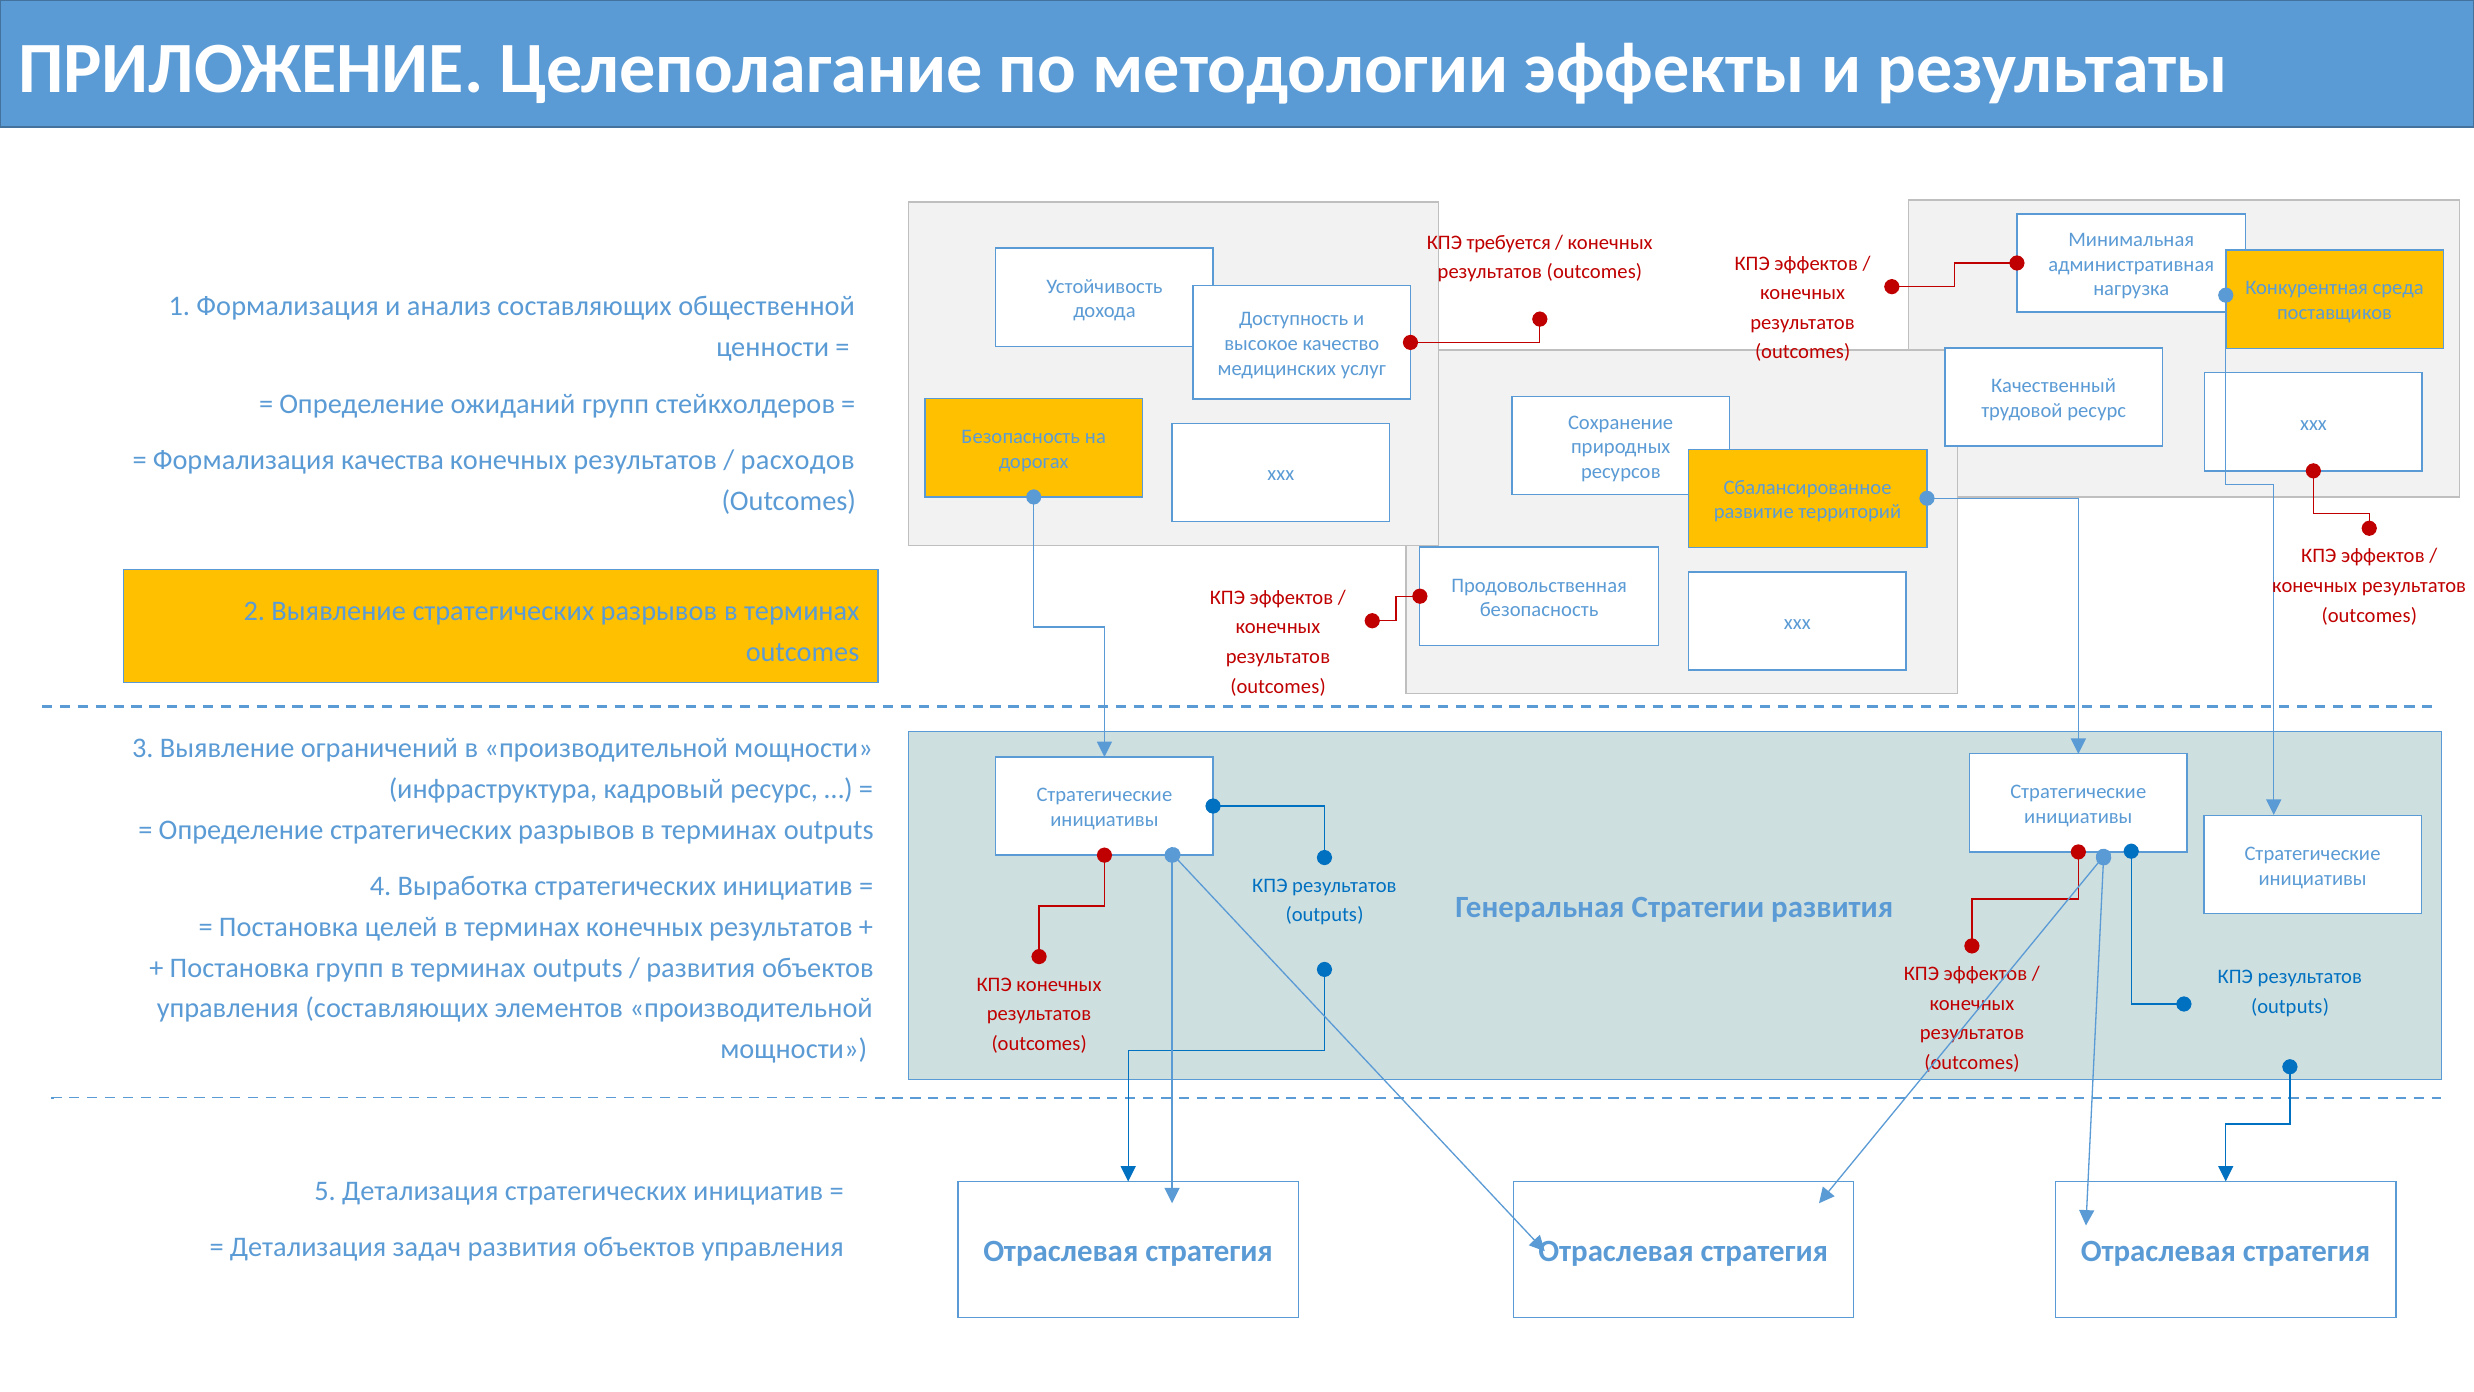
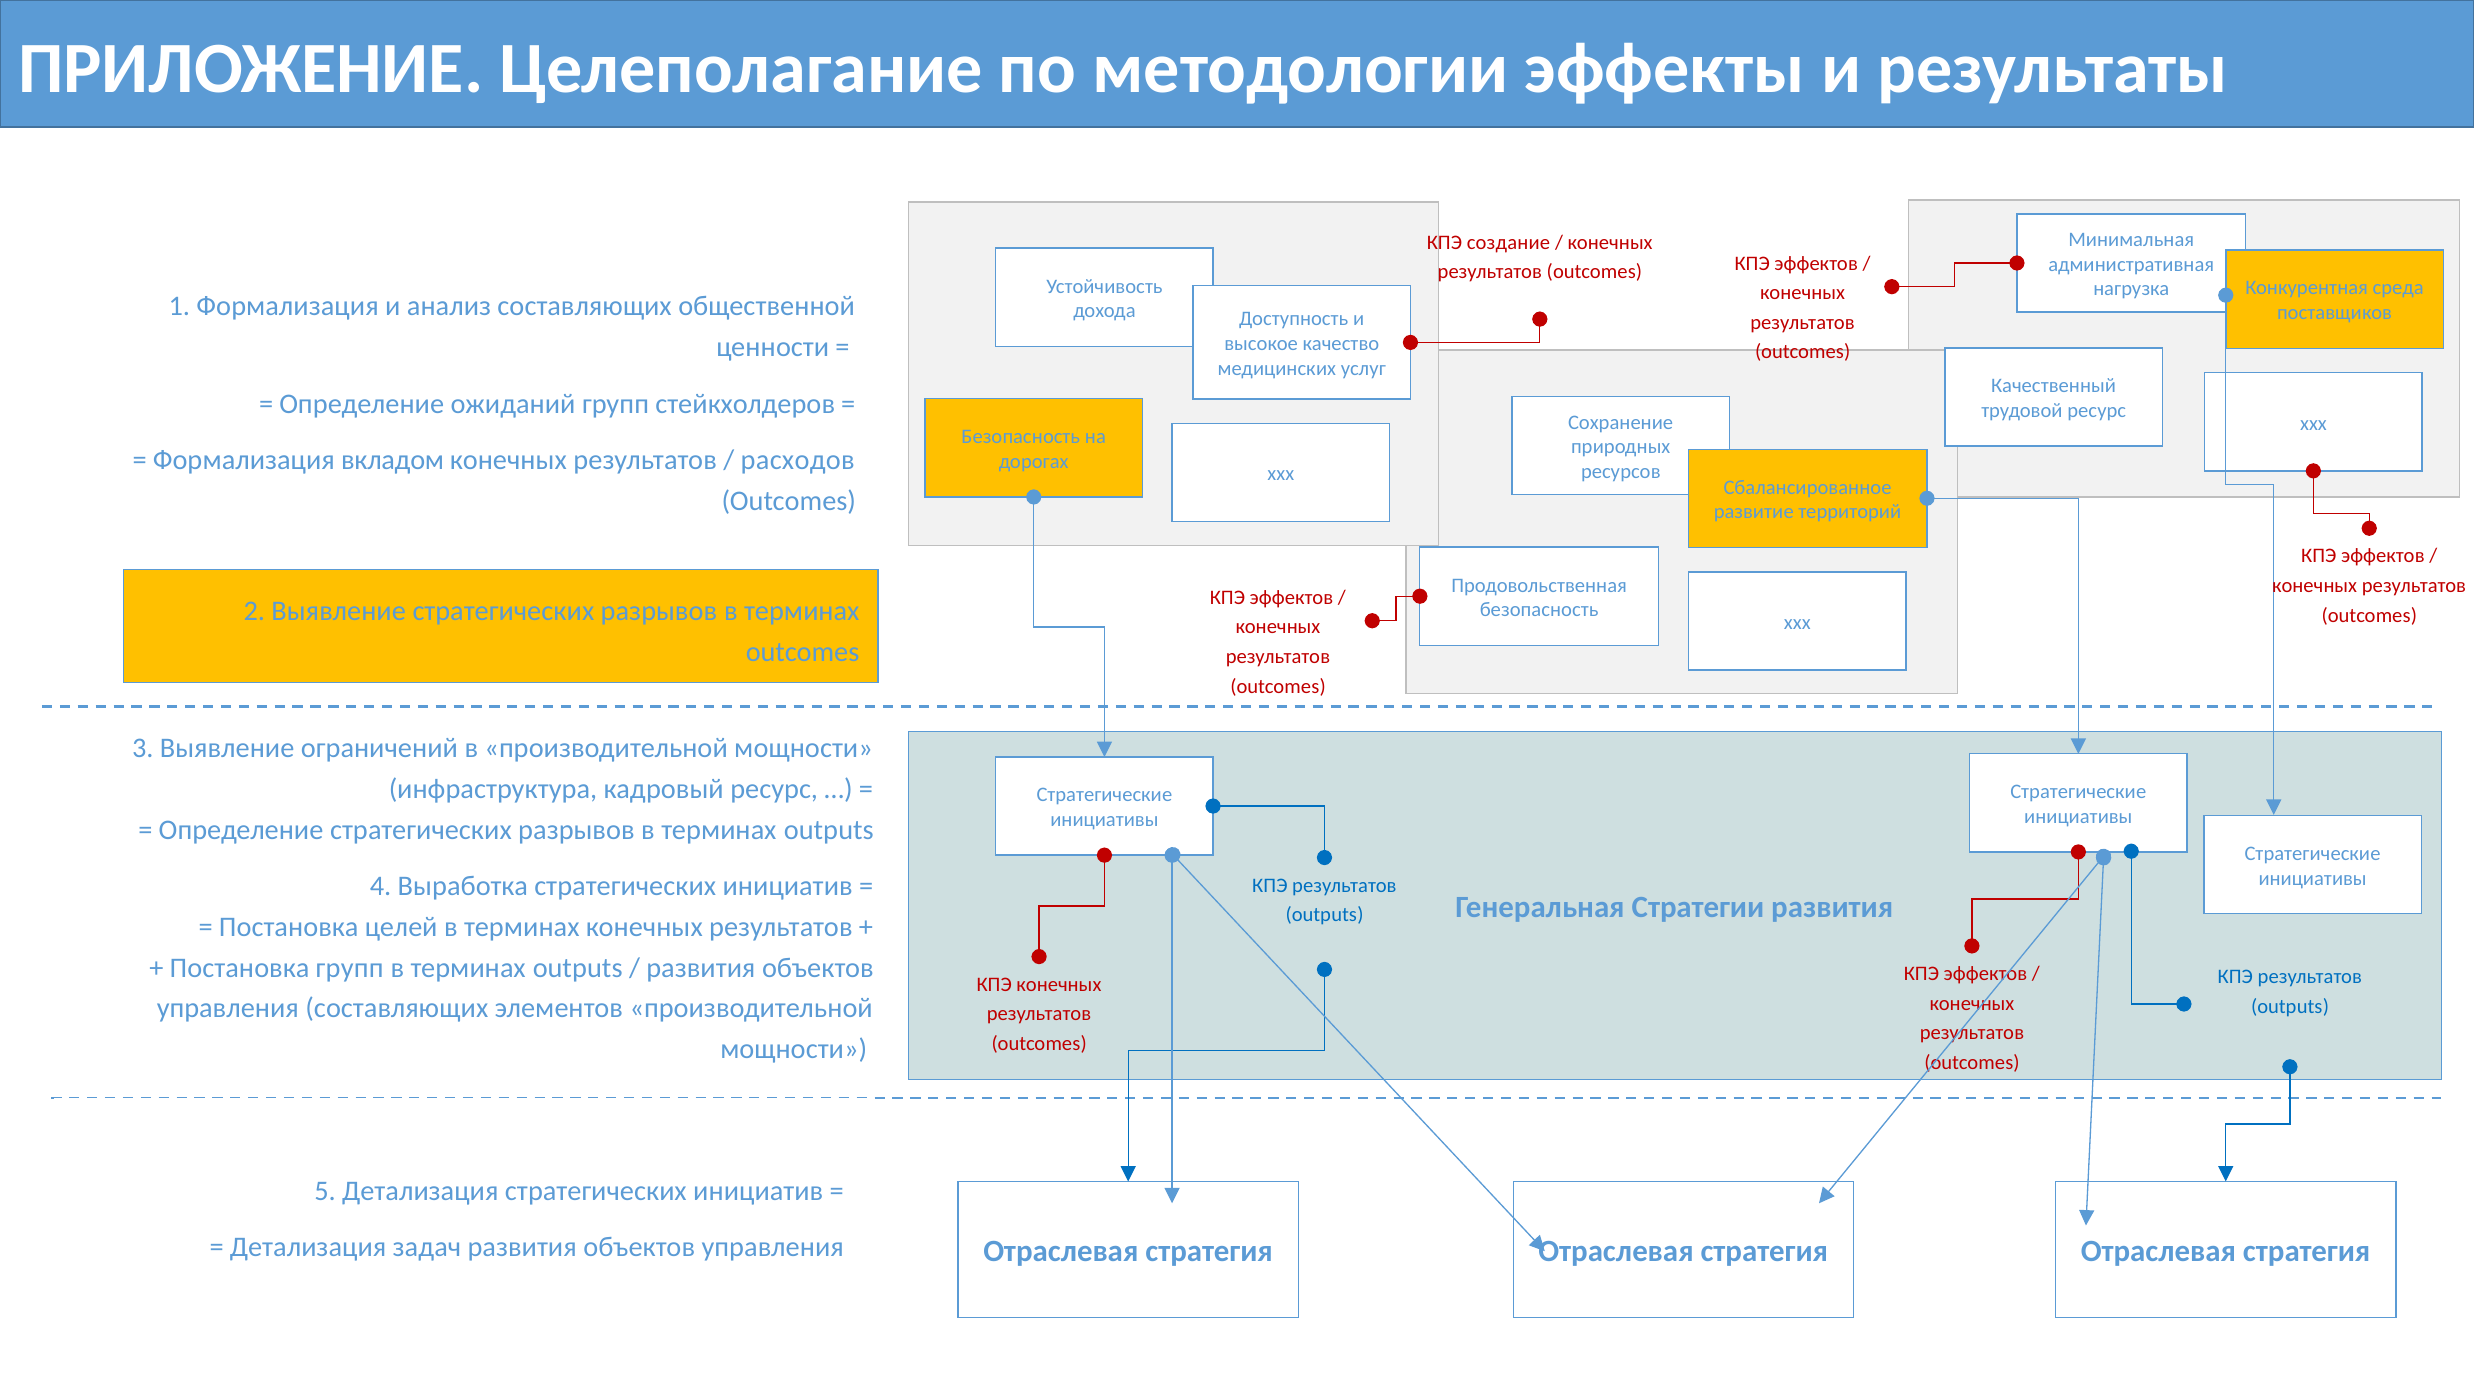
требуется: требуется -> создание
качества: качества -> вкладом
